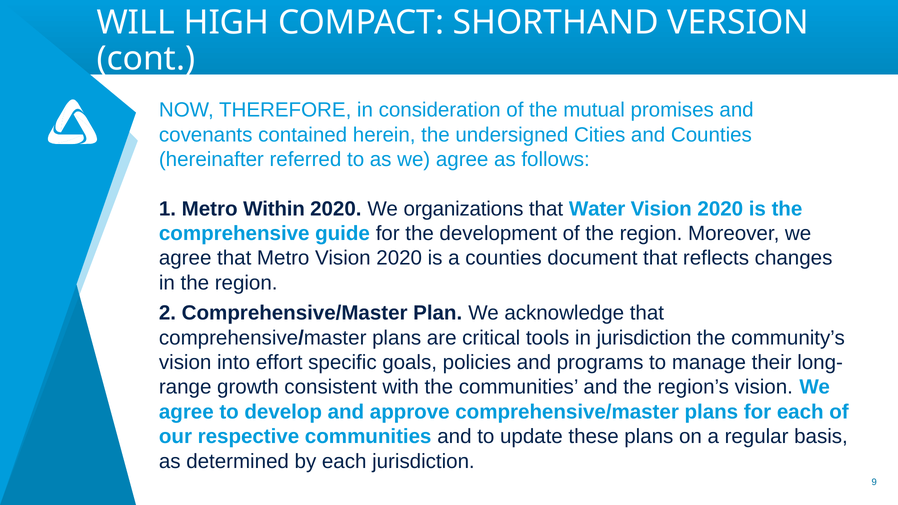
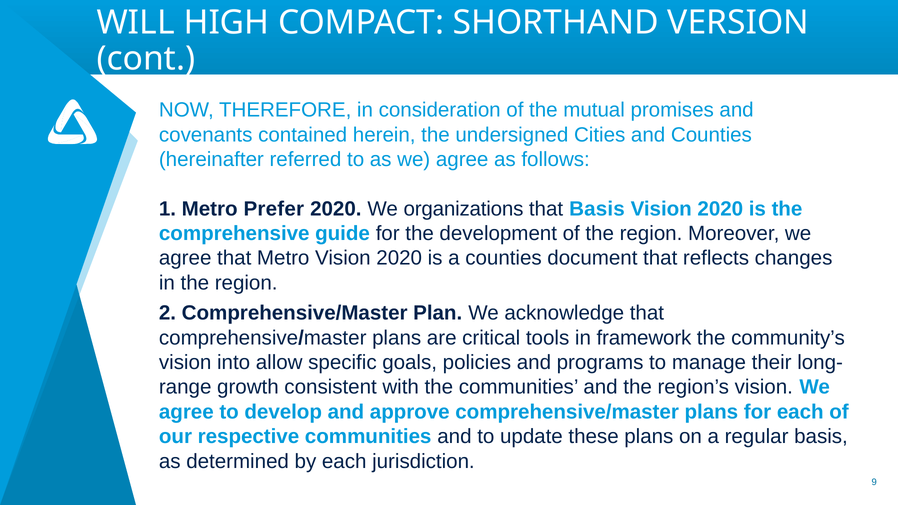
Within: Within -> Prefer
that Water: Water -> Basis
in jurisdiction: jurisdiction -> framework
effort: effort -> allow
